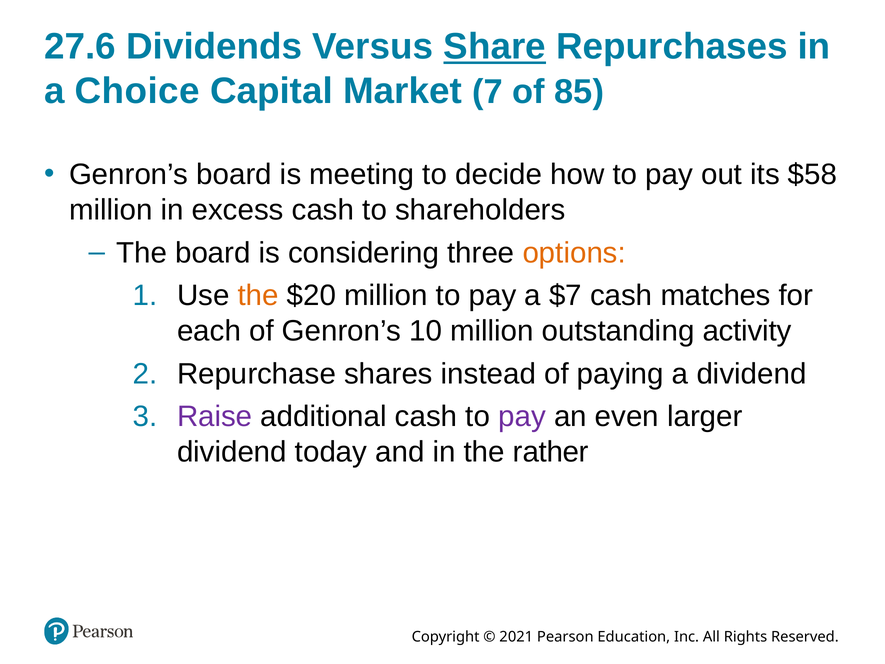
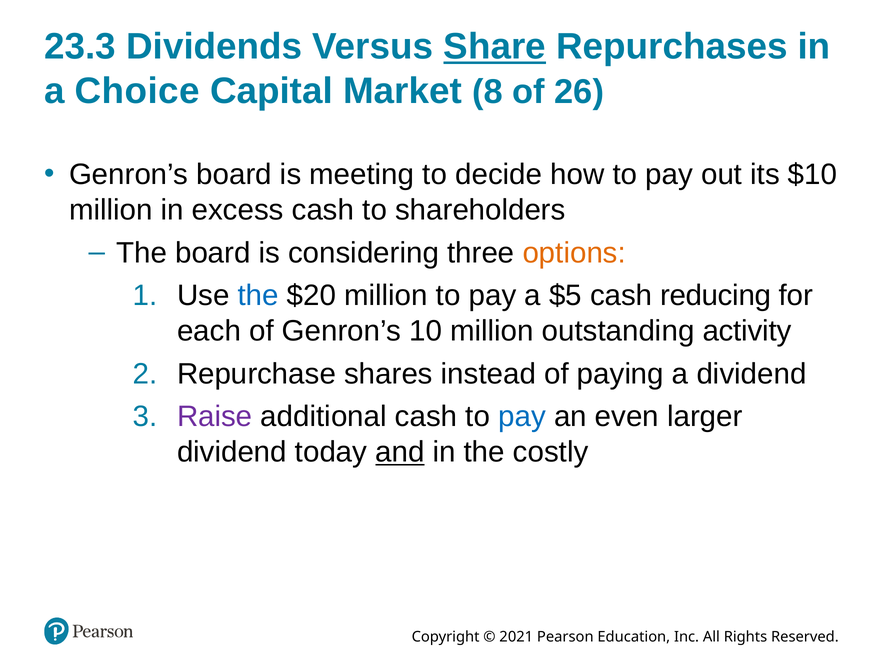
27.6: 27.6 -> 23.3
7: 7 -> 8
85: 85 -> 26
$58: $58 -> $10
the at (258, 296) colour: orange -> blue
$7: $7 -> $5
matches: matches -> reducing
pay at (522, 417) colour: purple -> blue
and underline: none -> present
rather: rather -> costly
